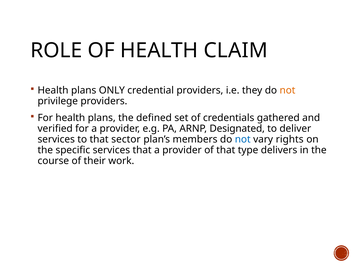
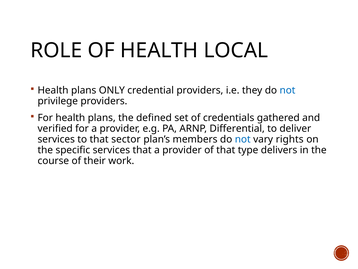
CLAIM: CLAIM -> LOCAL
not at (287, 90) colour: orange -> blue
Designated: Designated -> Differential
